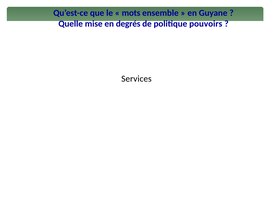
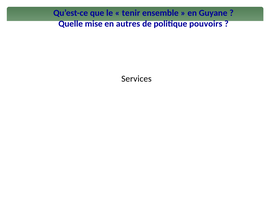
mots: mots -> tenir
degrés: degrés -> autres
